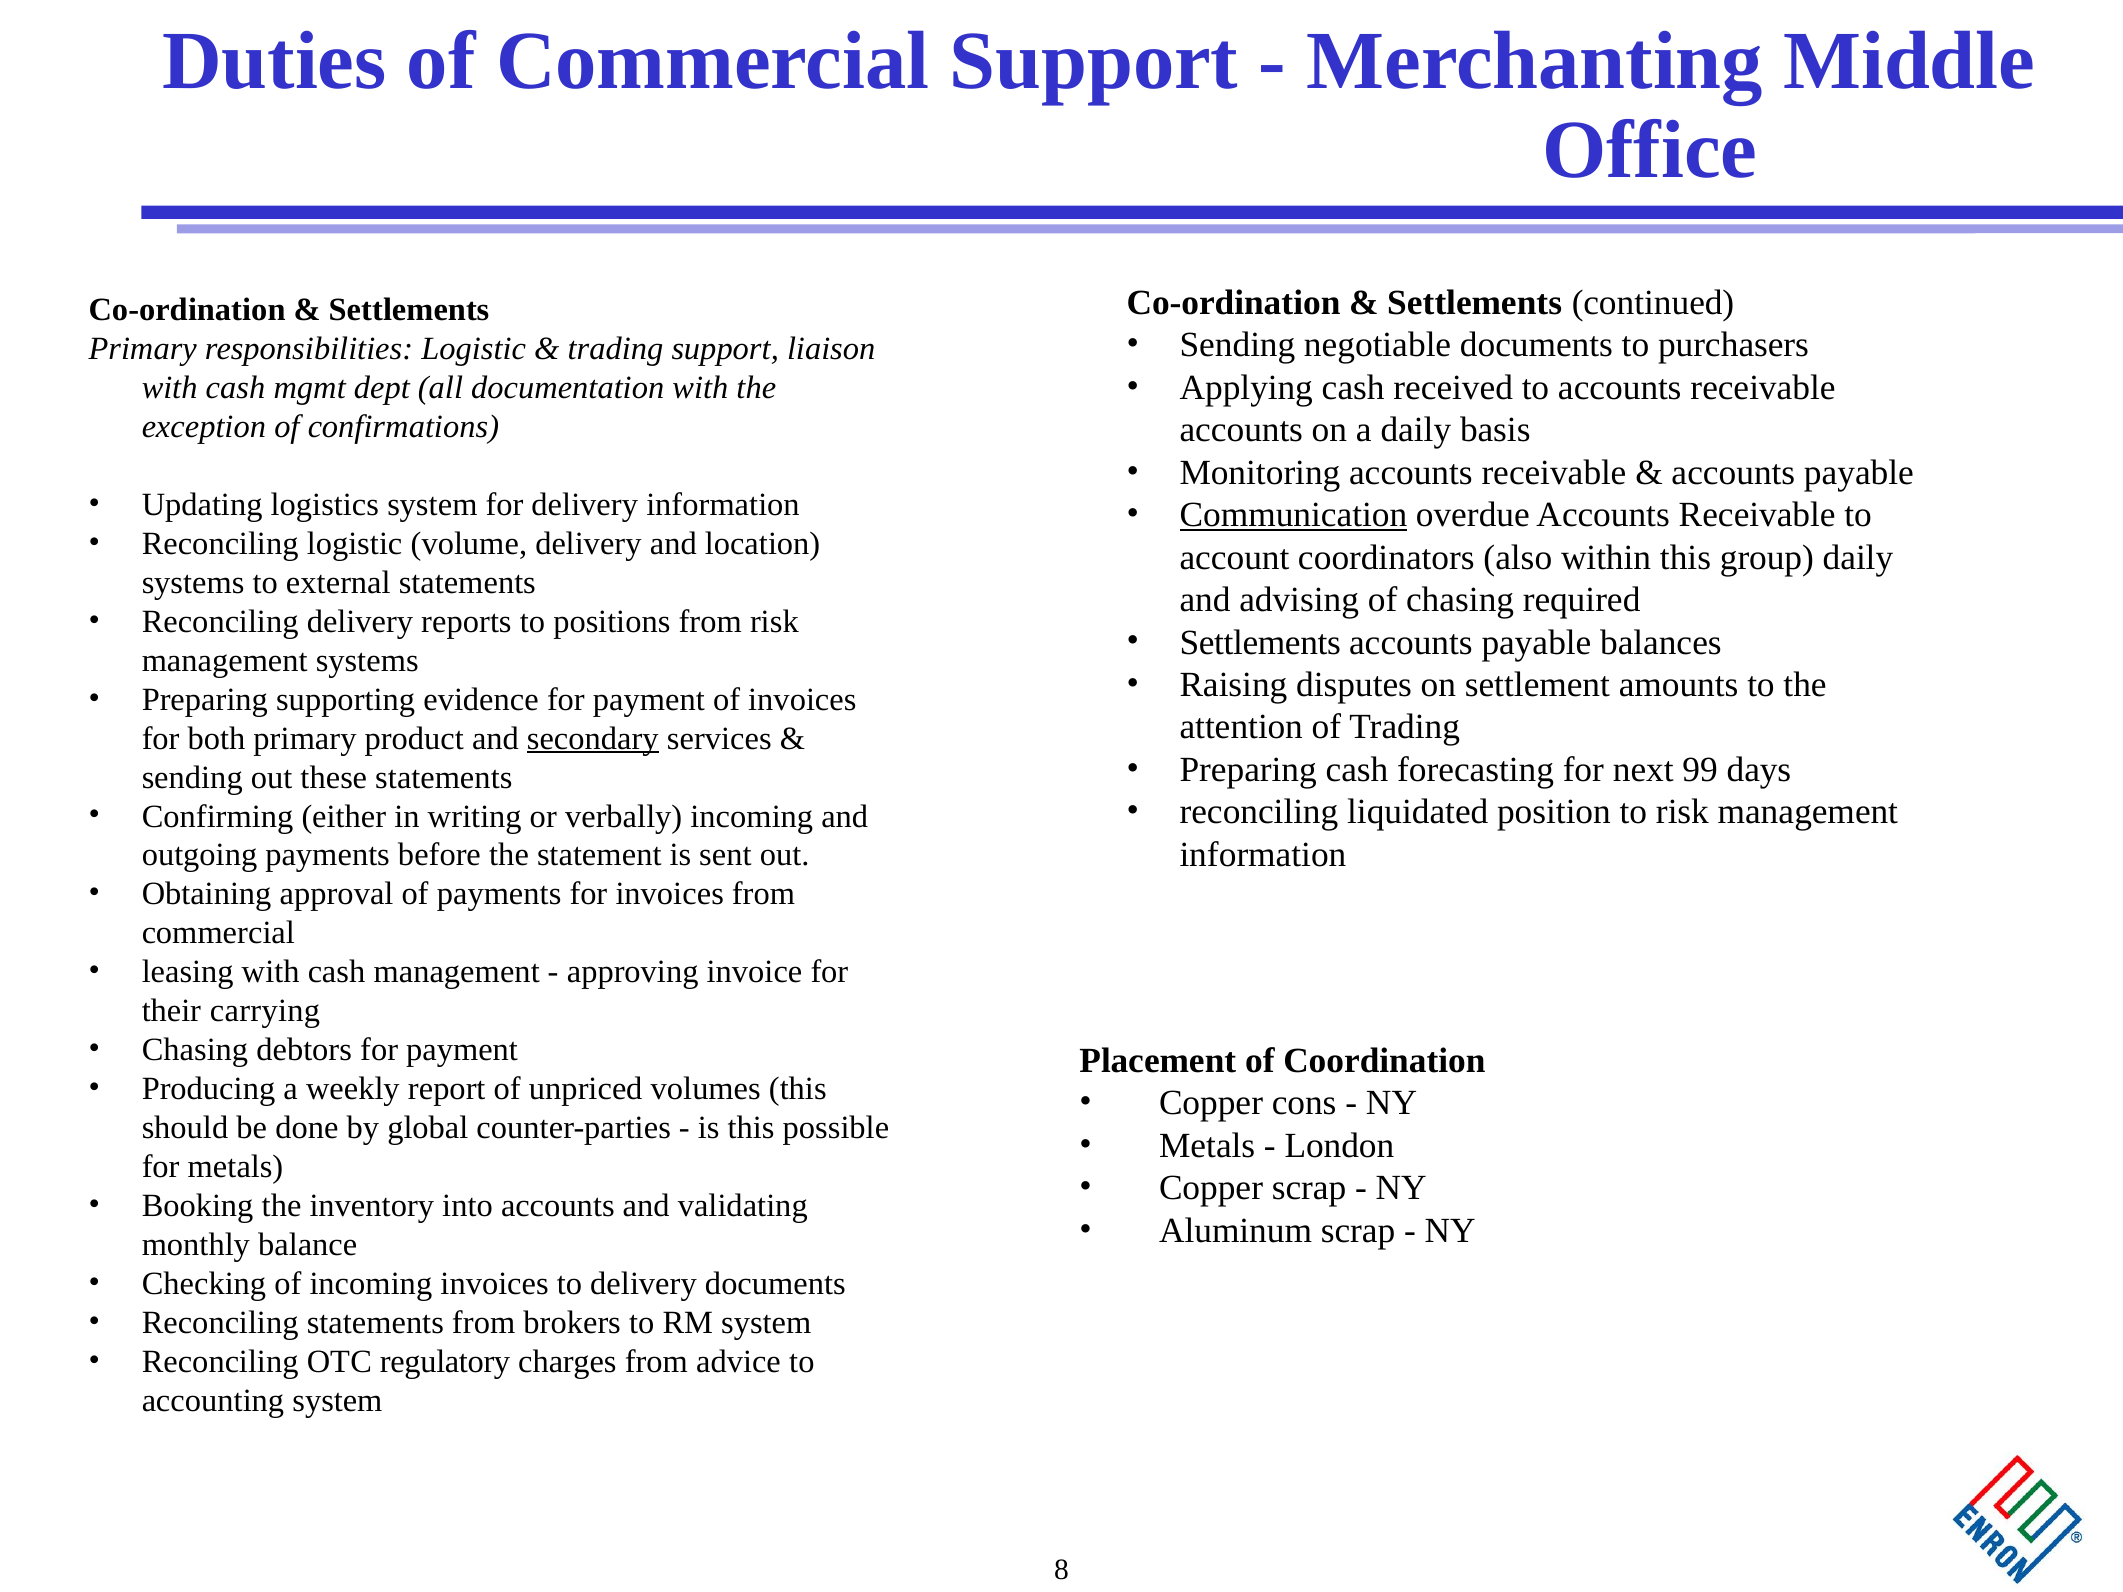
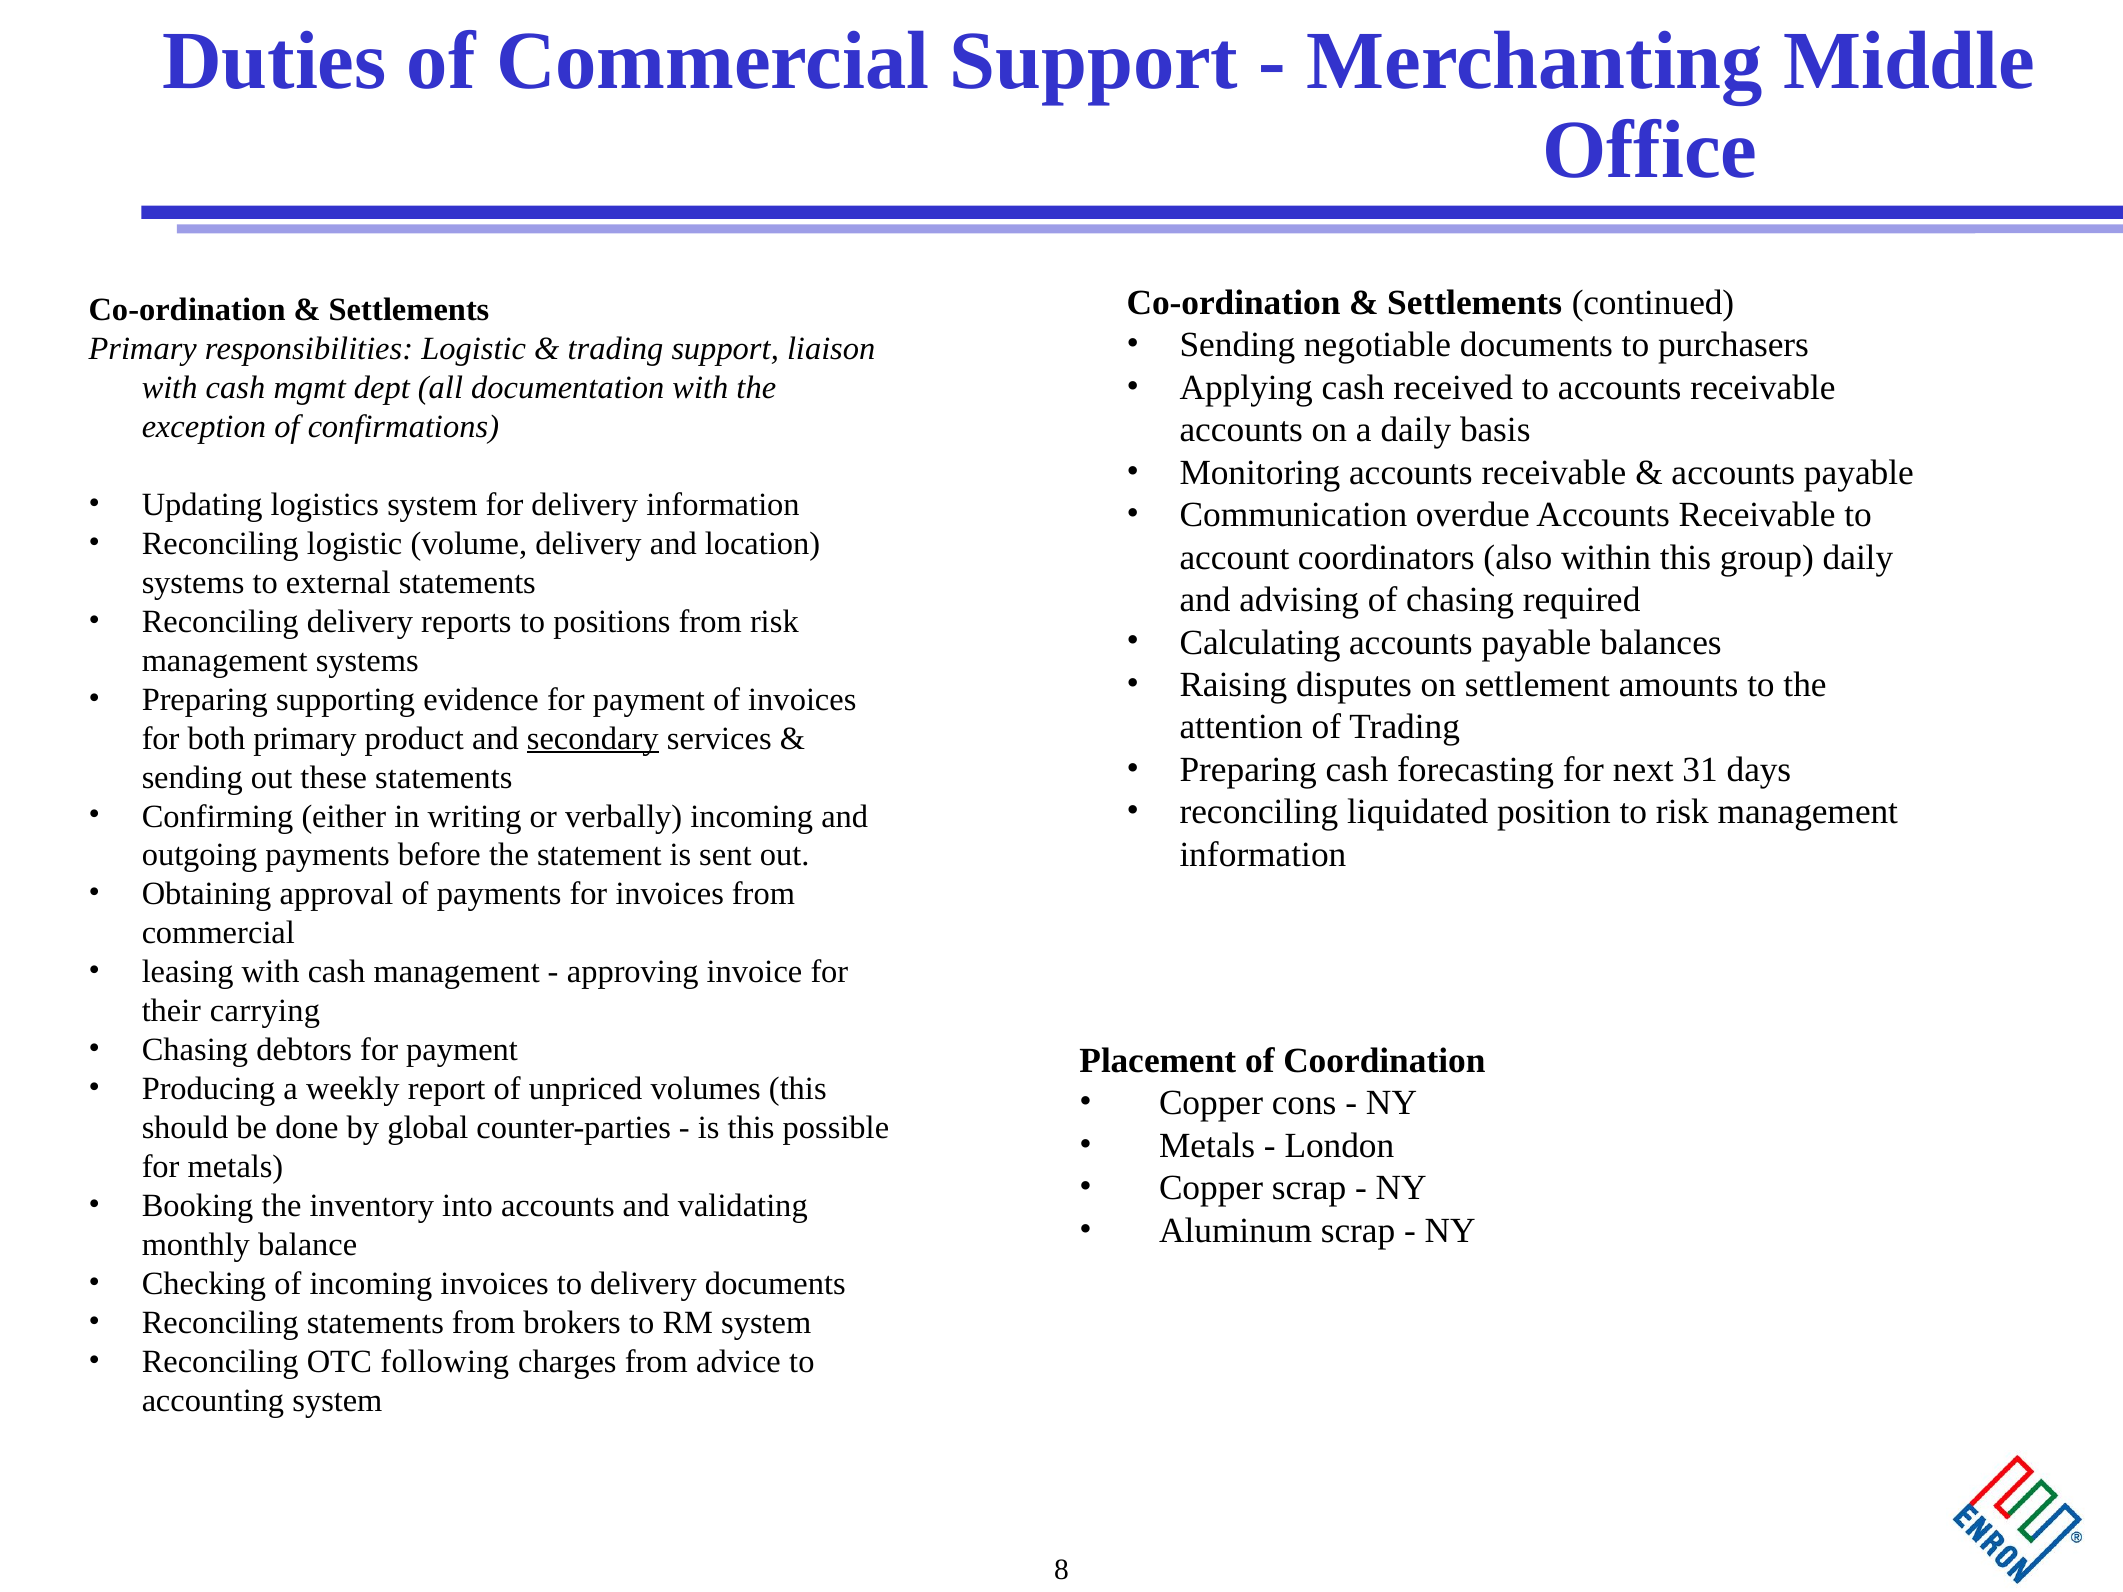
Communication underline: present -> none
Settlements at (1260, 642): Settlements -> Calculating
99: 99 -> 31
regulatory: regulatory -> following
